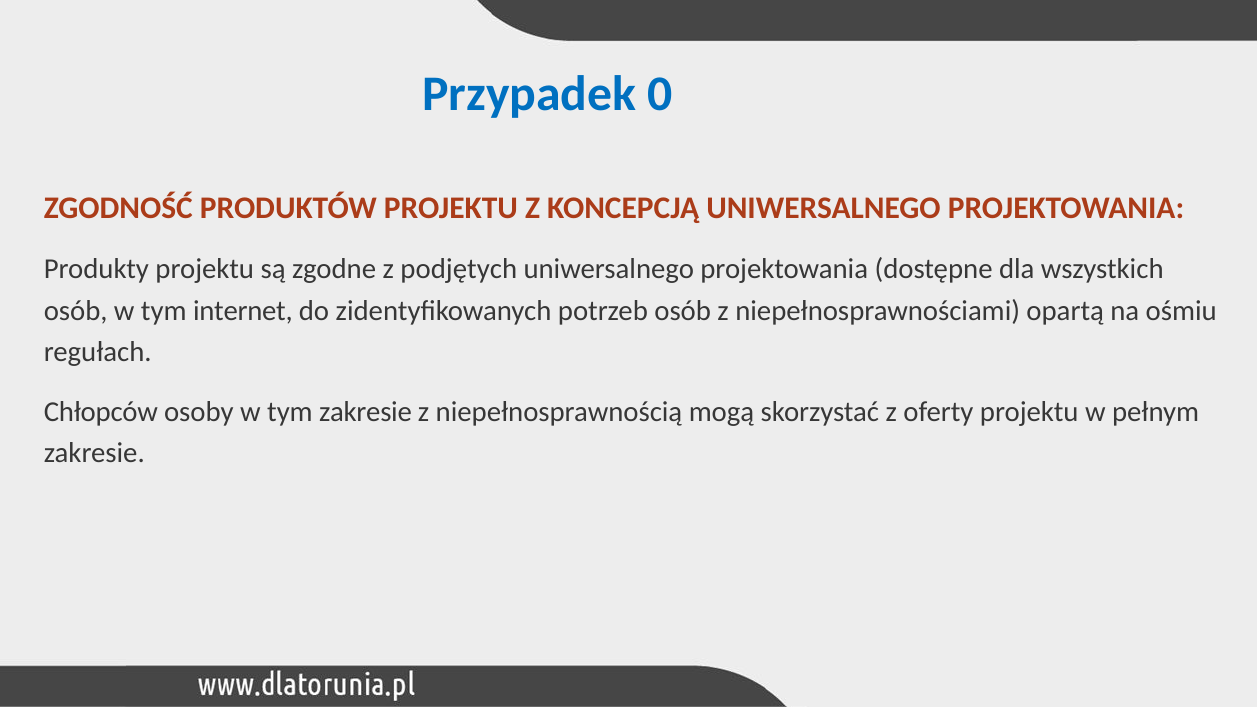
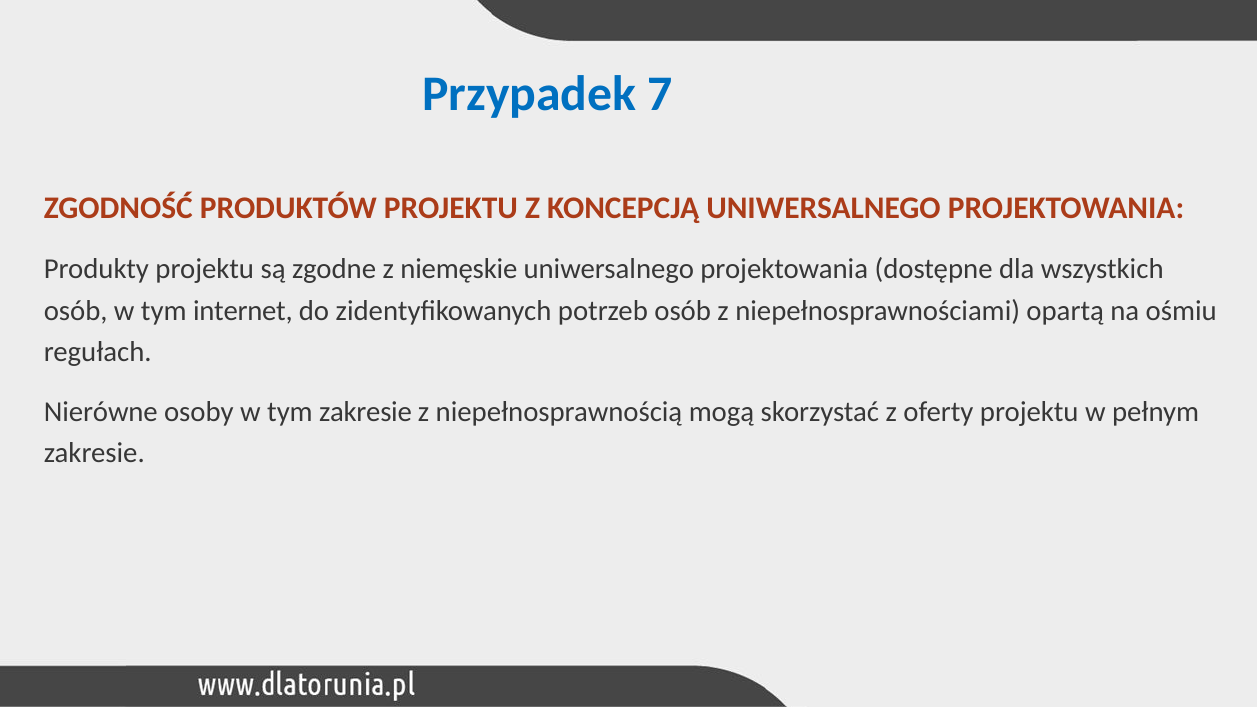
0: 0 -> 7
podjętych: podjętych -> niemęskie
Chłopców: Chłopców -> Nierówne
